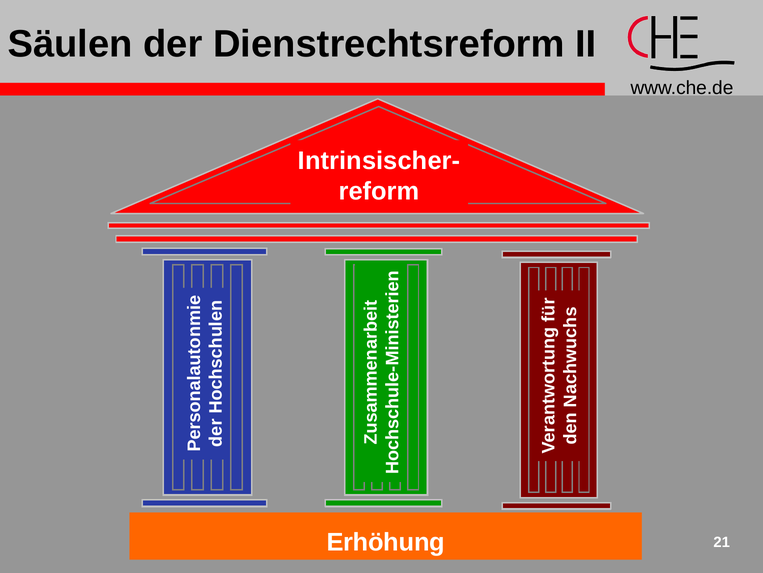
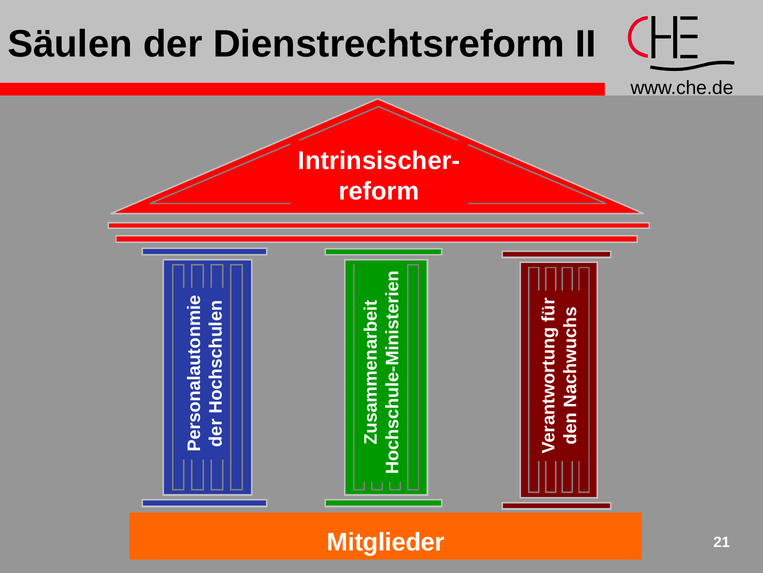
Erhöhung: Erhöhung -> Mitglieder
